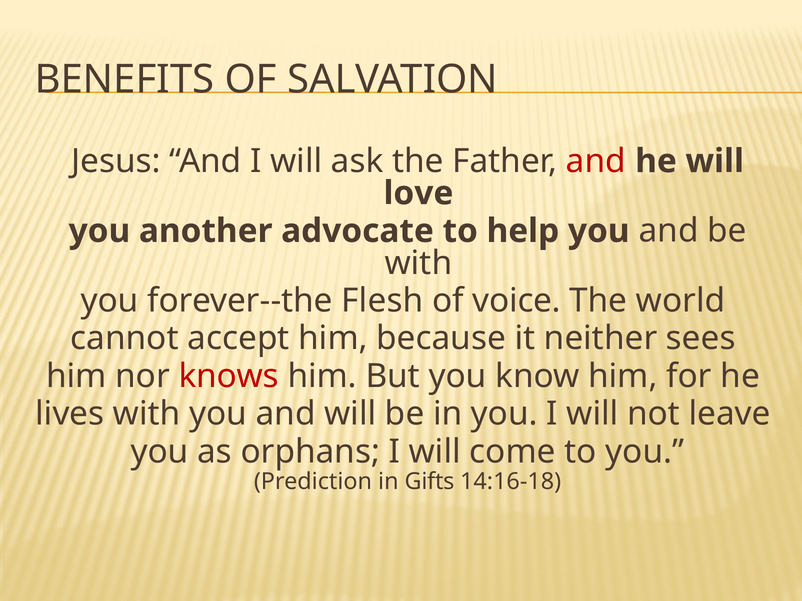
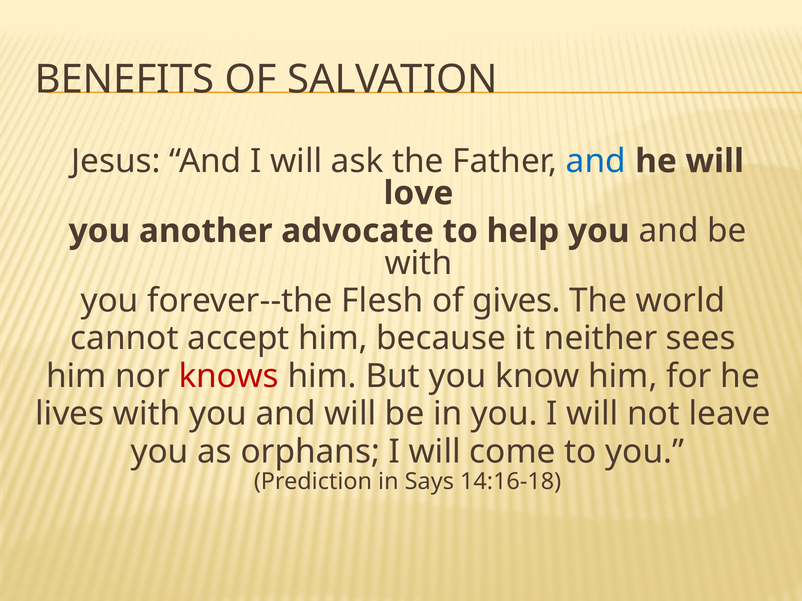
and at (596, 161) colour: red -> blue
voice: voice -> gives
Gifts: Gifts -> Says
